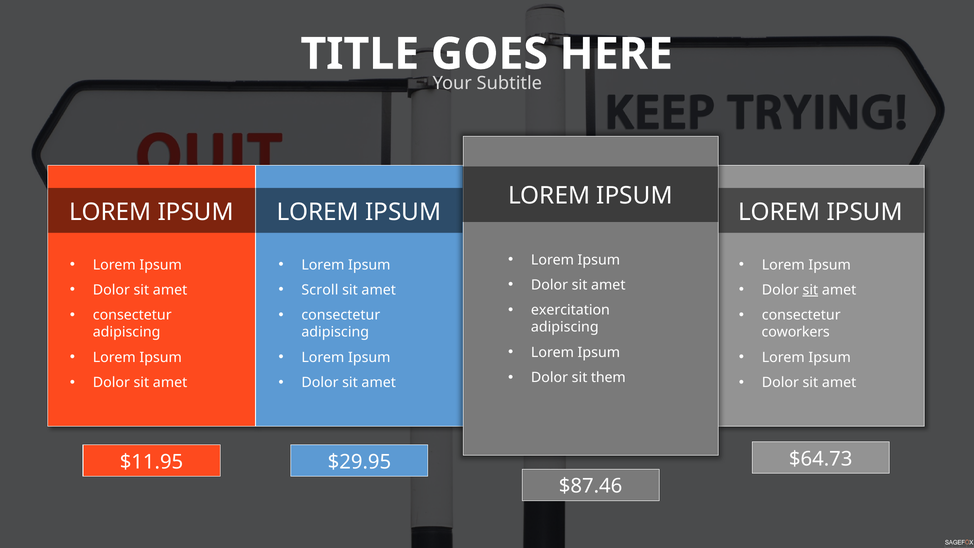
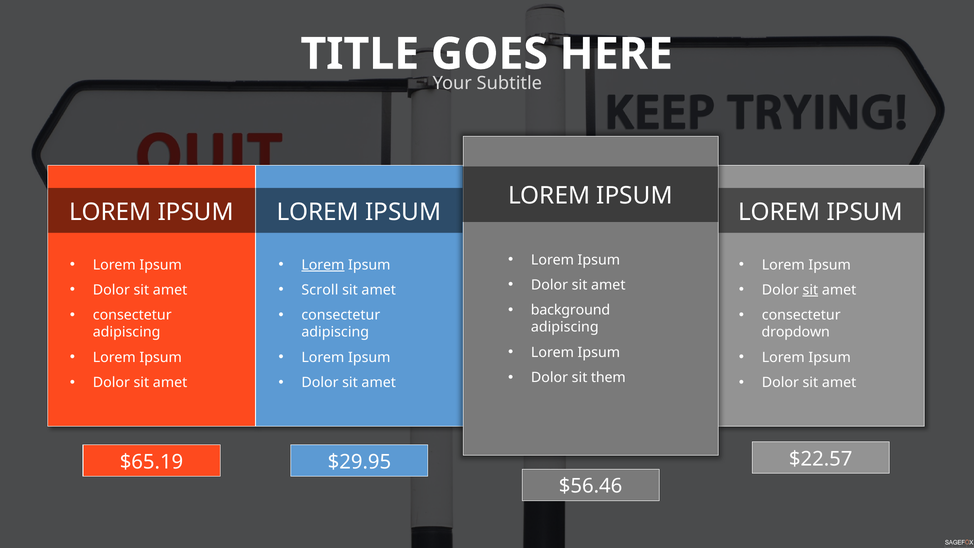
Lorem at (323, 265) underline: none -> present
exercitation: exercitation -> background
coworkers: coworkers -> dropdown
$64.73: $64.73 -> $22.57
$11.95: $11.95 -> $65.19
$87.46: $87.46 -> $56.46
